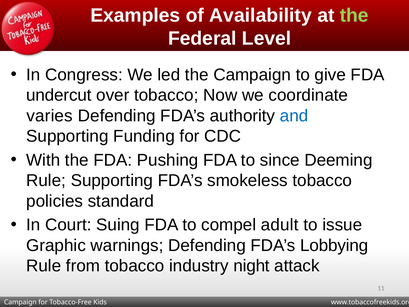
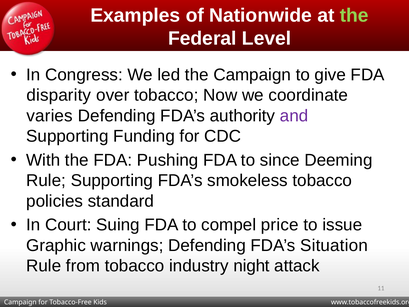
Availability: Availability -> Nationwide
undercut: undercut -> disparity
and colour: blue -> purple
adult: adult -> price
Lobbying: Lobbying -> Situation
